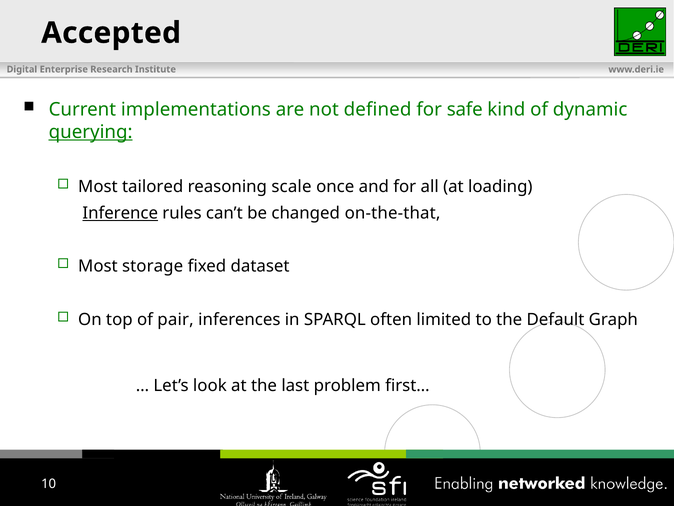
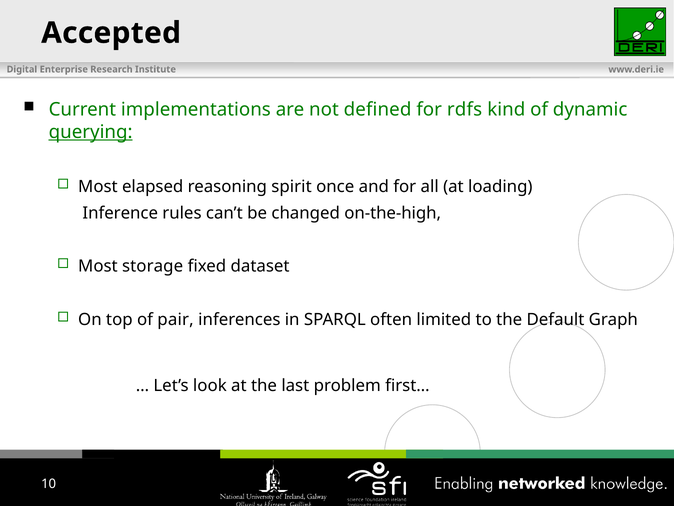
safe: safe -> rdfs
tailored: tailored -> elapsed
scale: scale -> spirit
Inference underline: present -> none
on-the-that: on-the-that -> on-the-high
